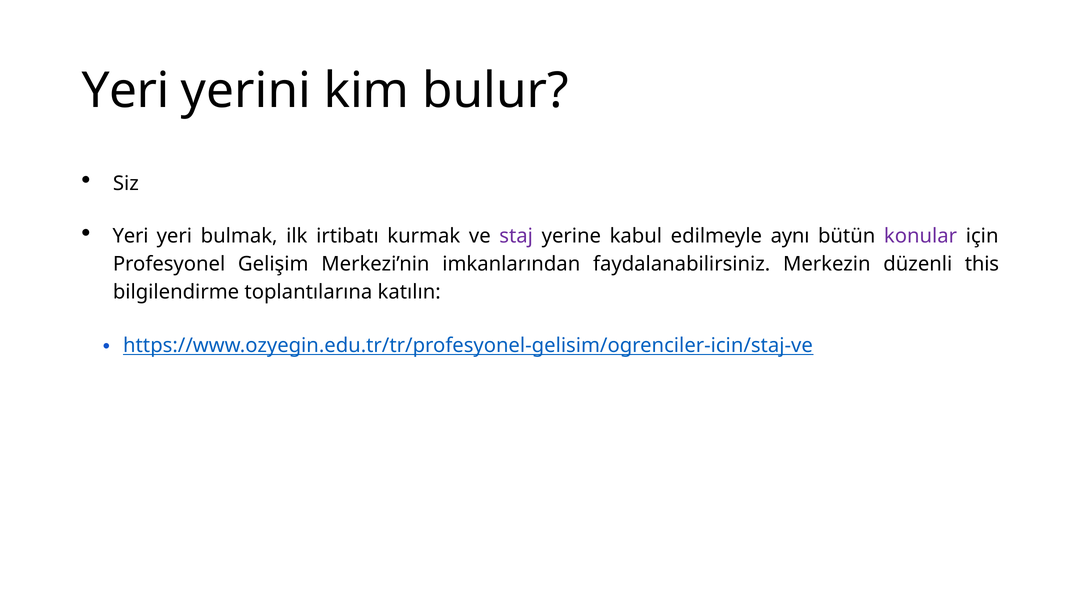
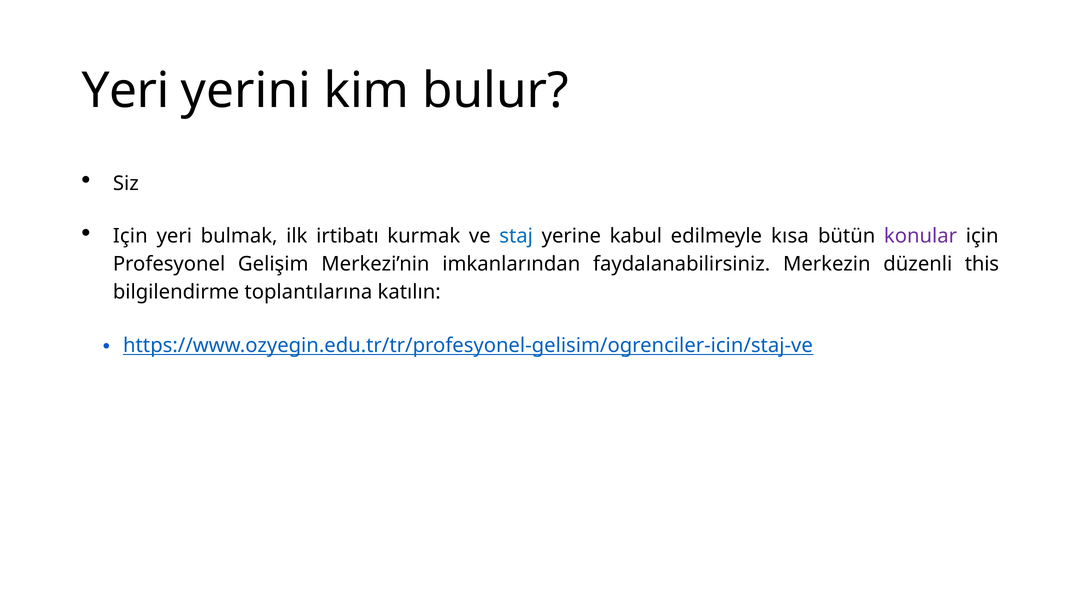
Yeri at (131, 236): Yeri -> Için
staj colour: purple -> blue
aynı: aynı -> kısa
